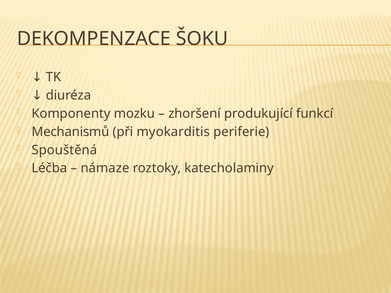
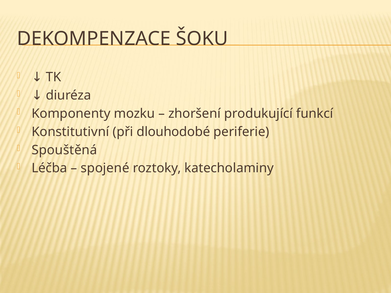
Mechanismů: Mechanismů -> Konstitutivní
myokarditis: myokarditis -> dlouhodobé
námaze: námaze -> spojené
